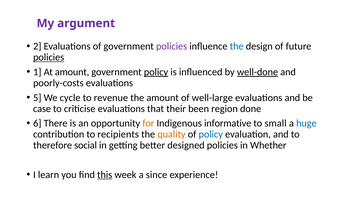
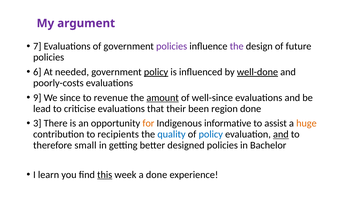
2: 2 -> 7
the at (237, 46) colour: blue -> purple
policies at (49, 57) underline: present -> none
1: 1 -> 6
At amount: amount -> needed
5: 5 -> 9
cycle: cycle -> since
amount at (163, 97) underline: none -> present
well-large: well-large -> well-since
case: case -> lead
6: 6 -> 3
small: small -> assist
huge colour: blue -> orange
quality colour: orange -> blue
and at (281, 134) underline: none -> present
social: social -> small
Whether: Whether -> Bachelor
a since: since -> done
